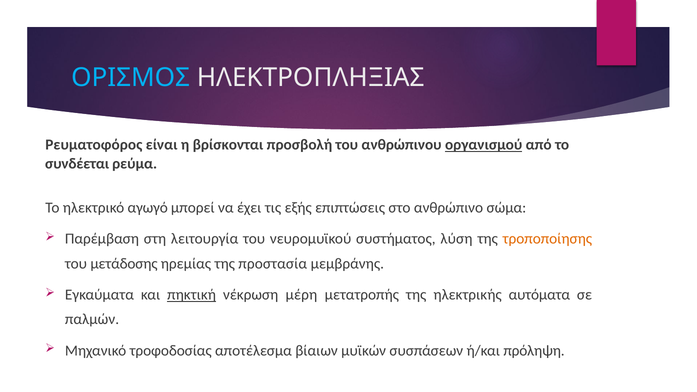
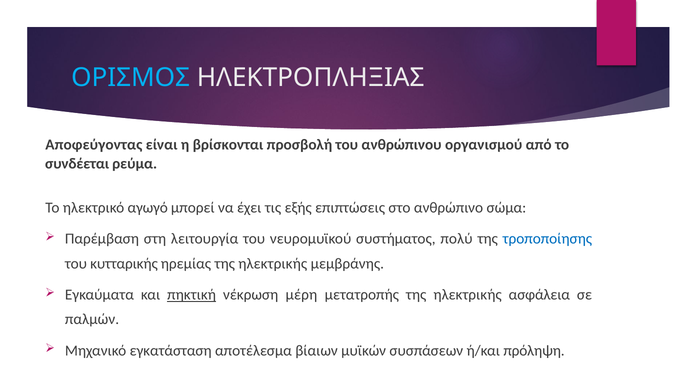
Ρευματοφόρος: Ρευματοφόρος -> Αποφεύγοντας
οργανισμού underline: present -> none
λύση: λύση -> πολύ
τροποποίησης colour: orange -> blue
μετάδοσης: μετάδοσης -> κυτταρικής
ηρεμίας της προστασία: προστασία -> ηλεκτρικής
αυτόματα: αυτόματα -> ασφάλεια
τροφοδοσίας: τροφοδοσίας -> εγκατάσταση
